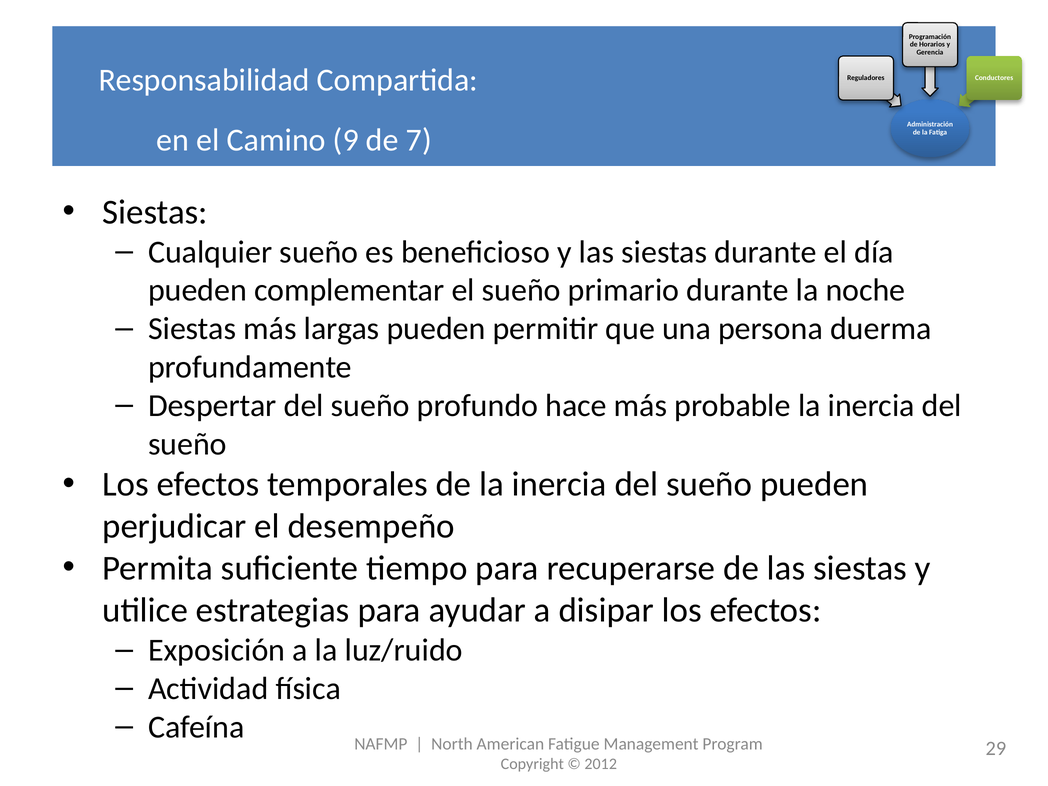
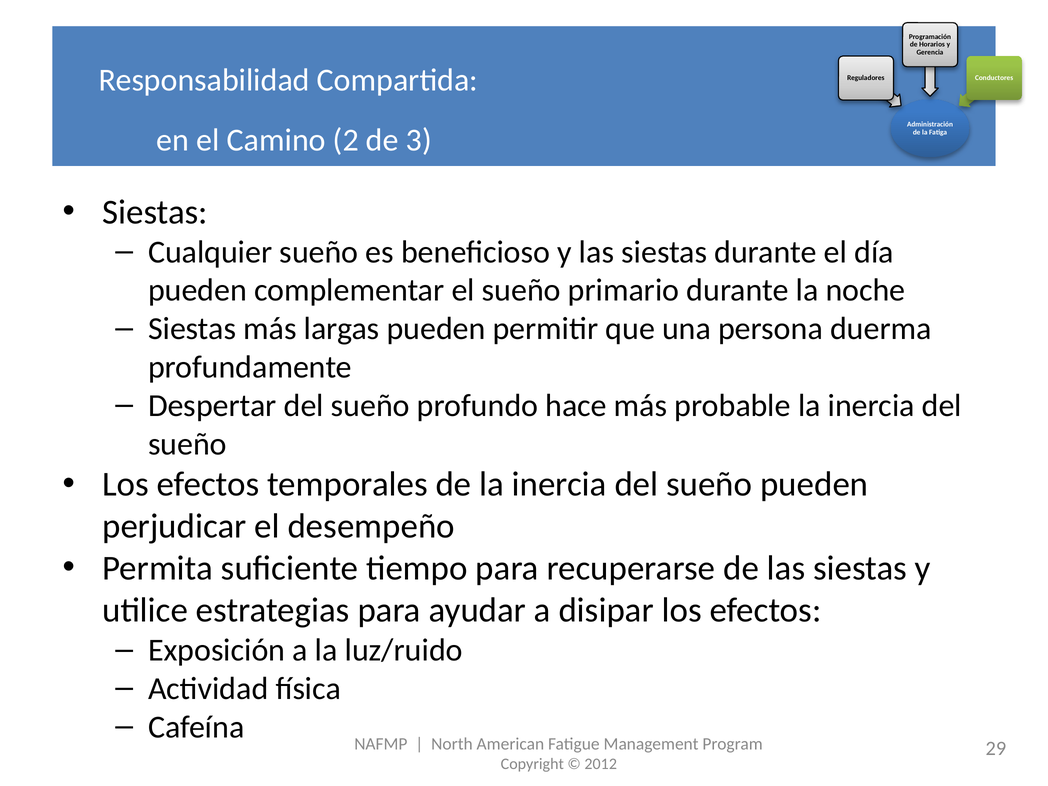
9: 9 -> 2
7: 7 -> 3
